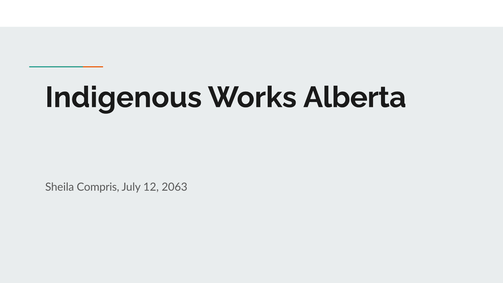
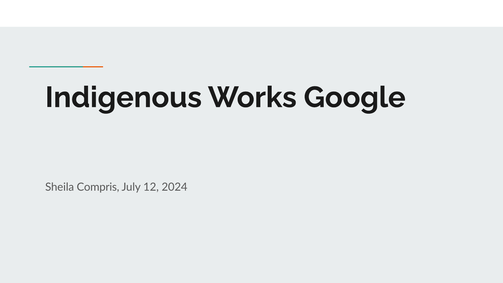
Alberta: Alberta -> Google
2063: 2063 -> 2024
